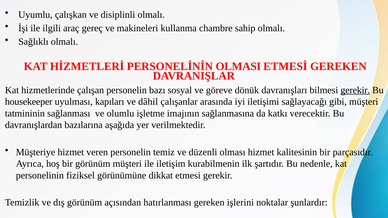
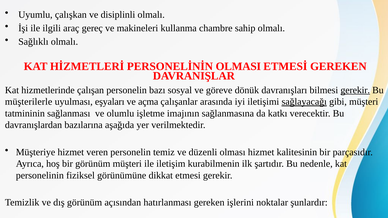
housekeeper: housekeeper -> müşterilerle
kapıları: kapıları -> eşyaları
dâhil: dâhil -> açma
sağlayacağı underline: none -> present
